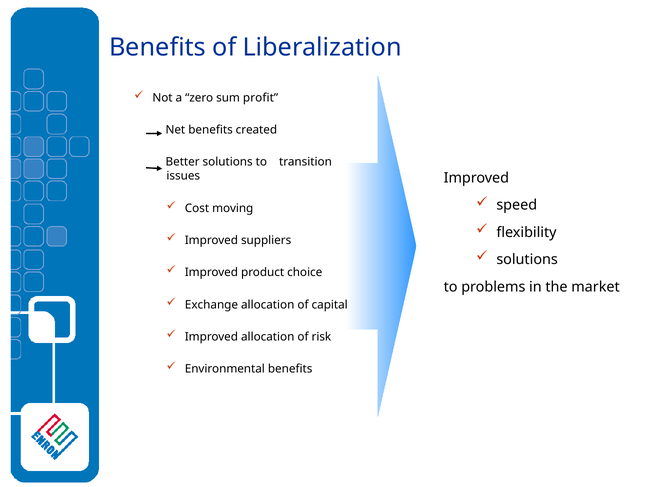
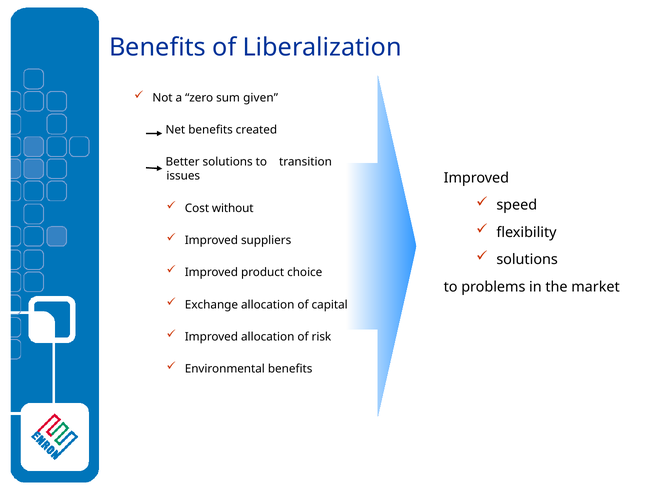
profit: profit -> given
moving: moving -> without
